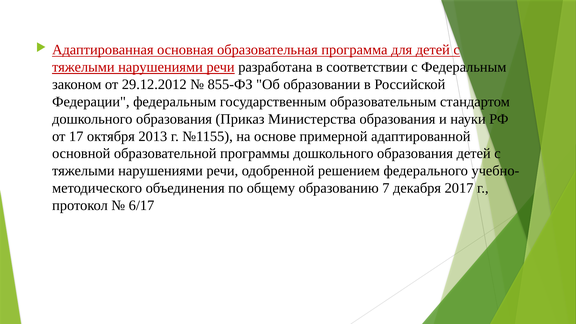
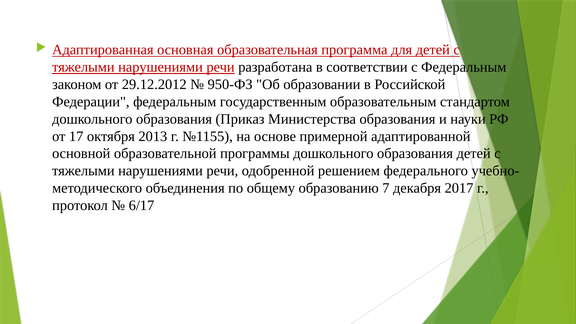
855-ФЗ: 855-ФЗ -> 950-ФЗ
